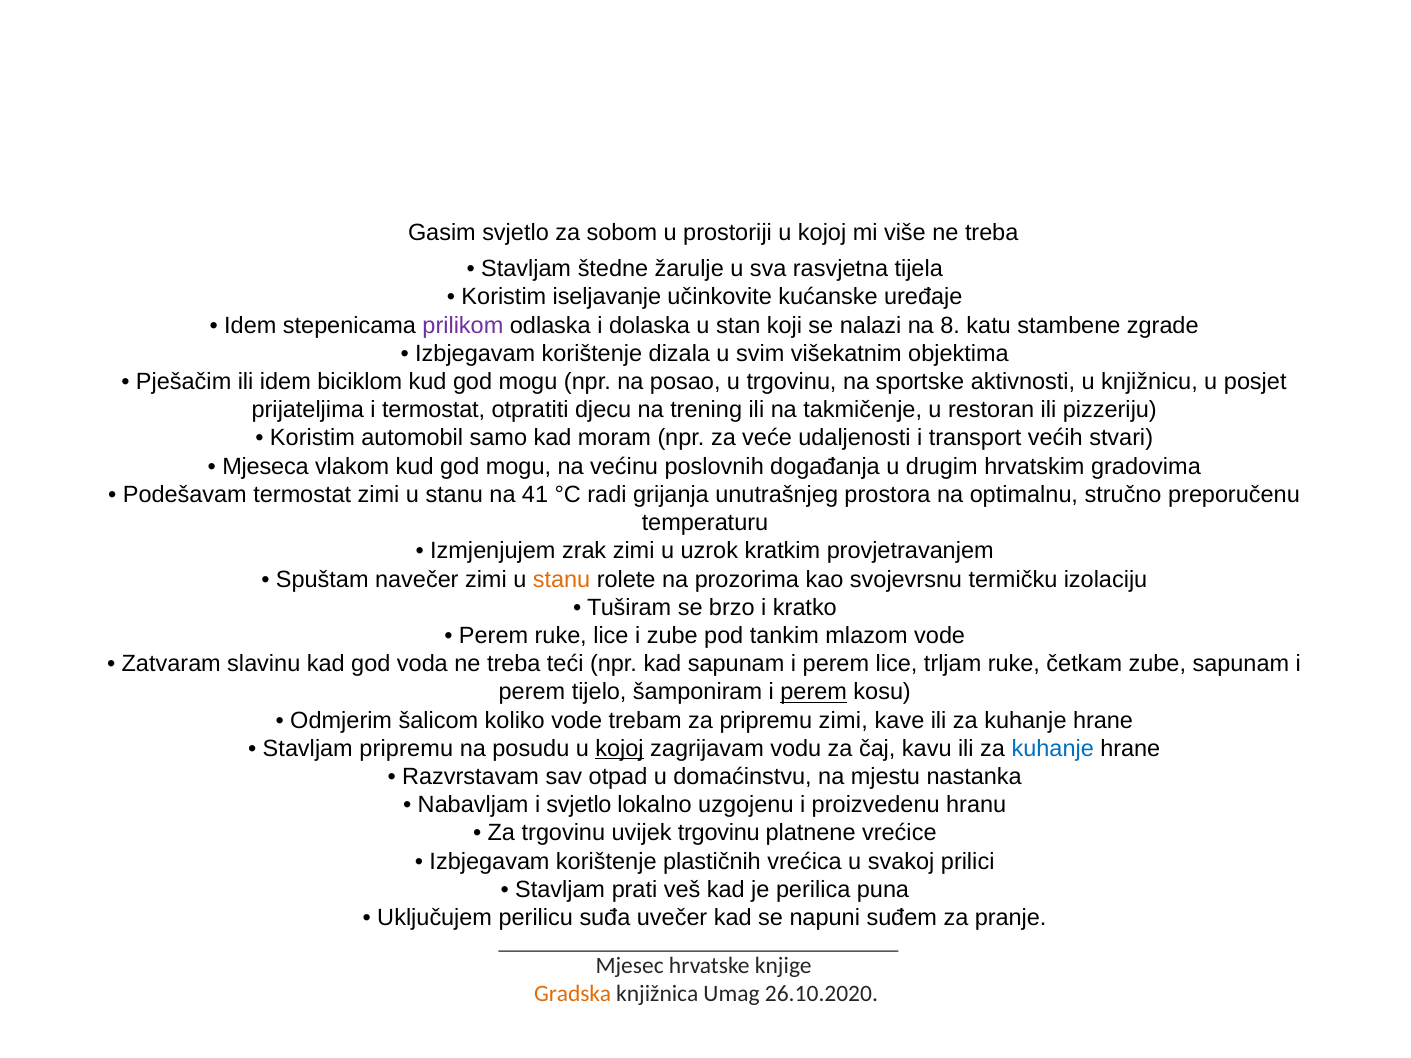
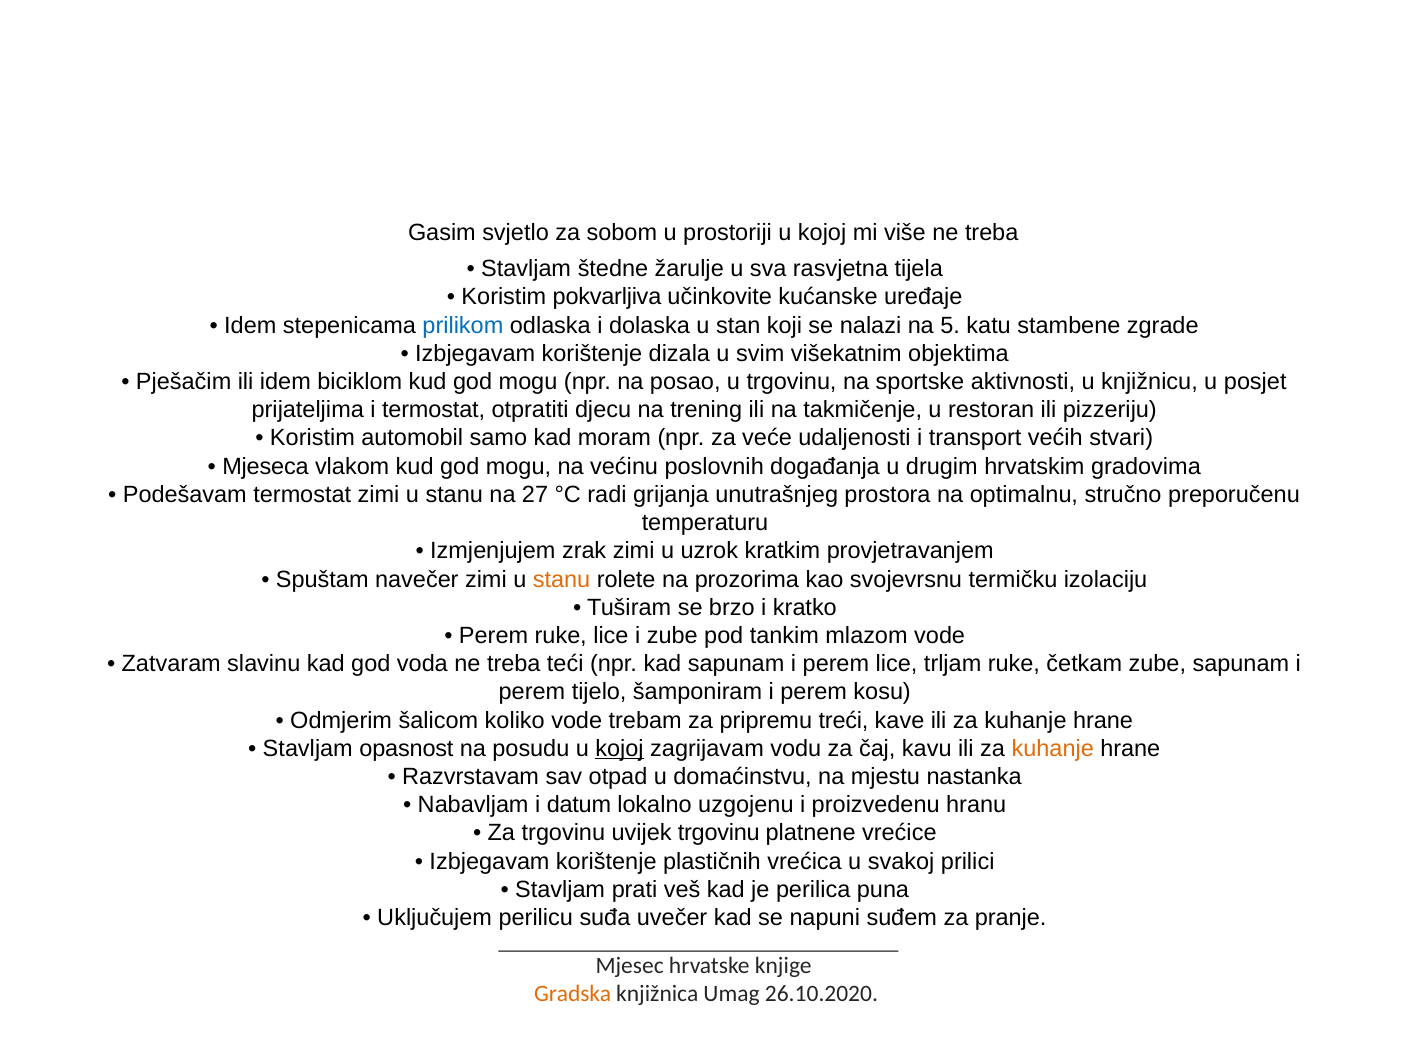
iseljavanje: iseljavanje -> pokvarljiva
prilikom colour: purple -> blue
8: 8 -> 5
41: 41 -> 27
perem at (814, 692) underline: present -> none
pripremu zimi: zimi -> treći
Stavljam pripremu: pripremu -> opasnost
kuhanje at (1053, 749) colour: blue -> orange
i svjetlo: svjetlo -> datum
